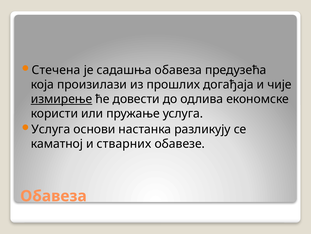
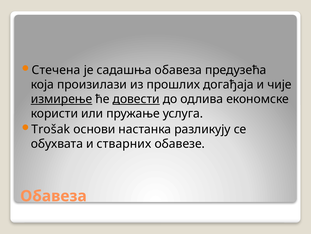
довести underline: none -> present
Услуга at (51, 129): Услуга -> Trošak
каматној: каматној -> обухвата
